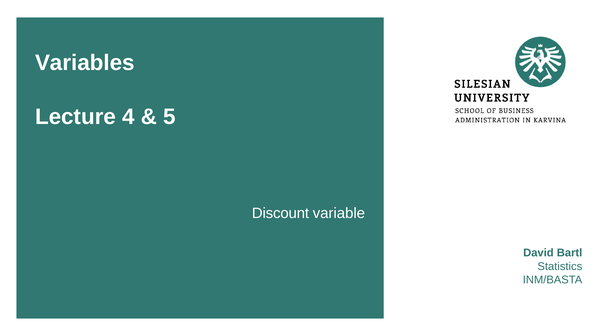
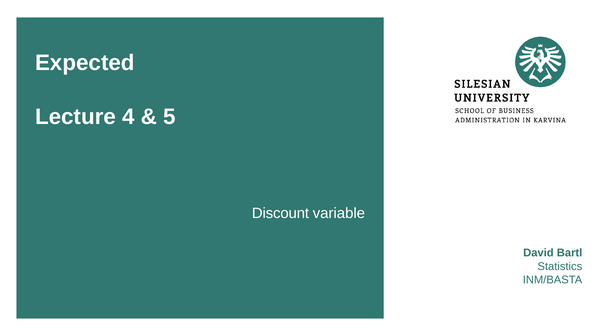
Variables: Variables -> Expected
